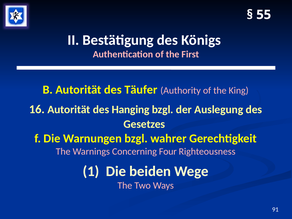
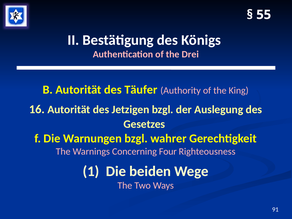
First: First -> Drei
Hanging: Hanging -> Jetzigen
